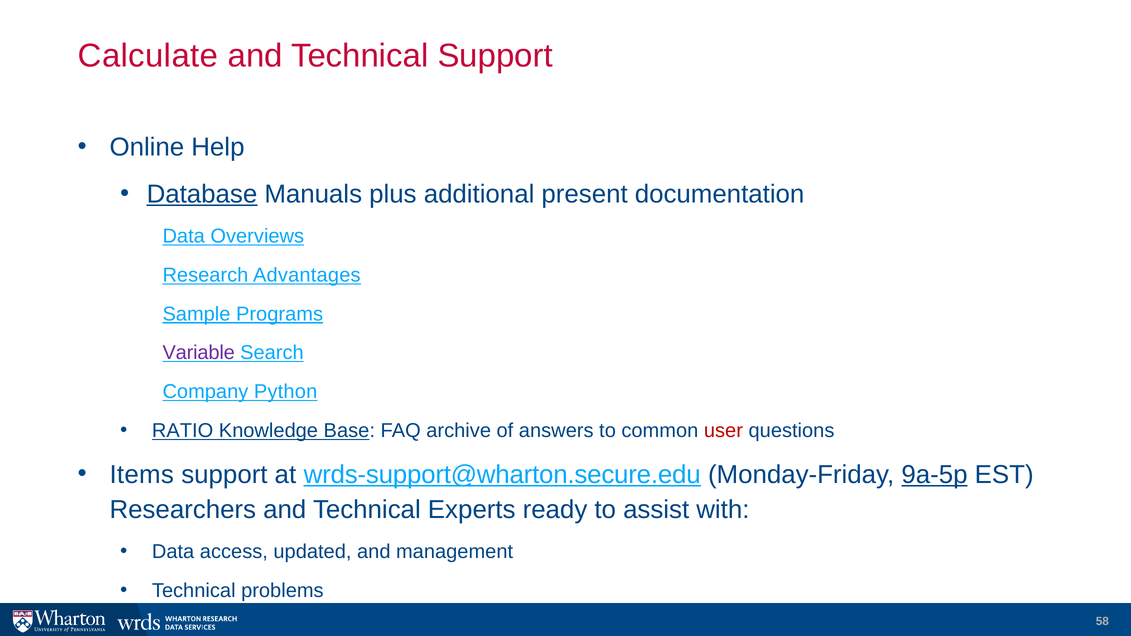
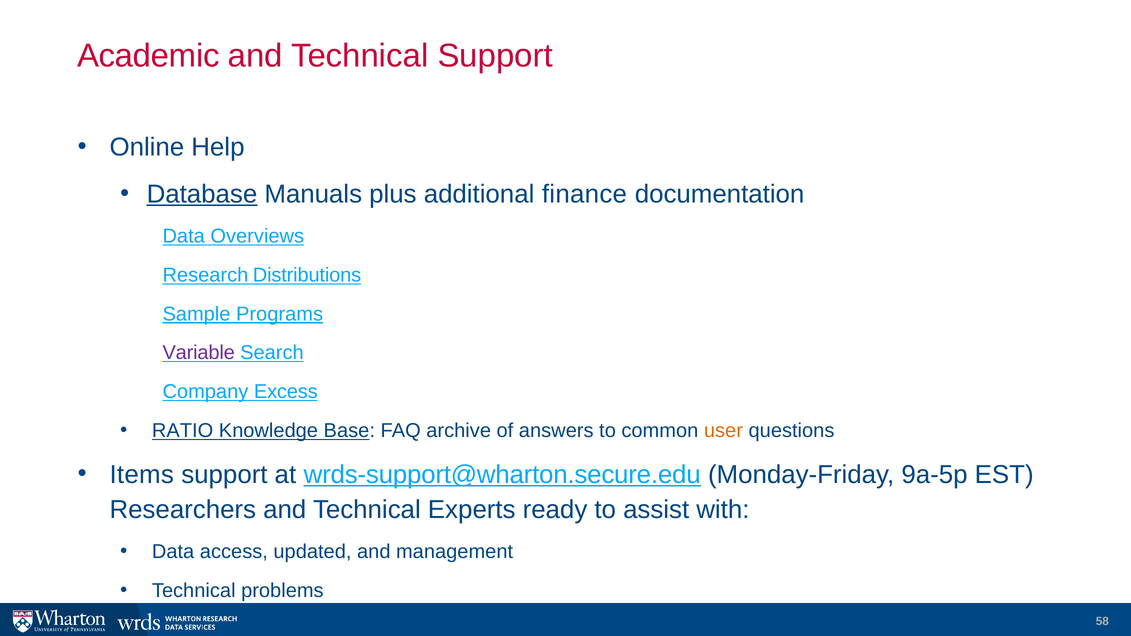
Calculate: Calculate -> Academic
present: present -> finance
Advantages: Advantages -> Distributions
Python: Python -> Excess
user colour: red -> orange
9a-5p underline: present -> none
